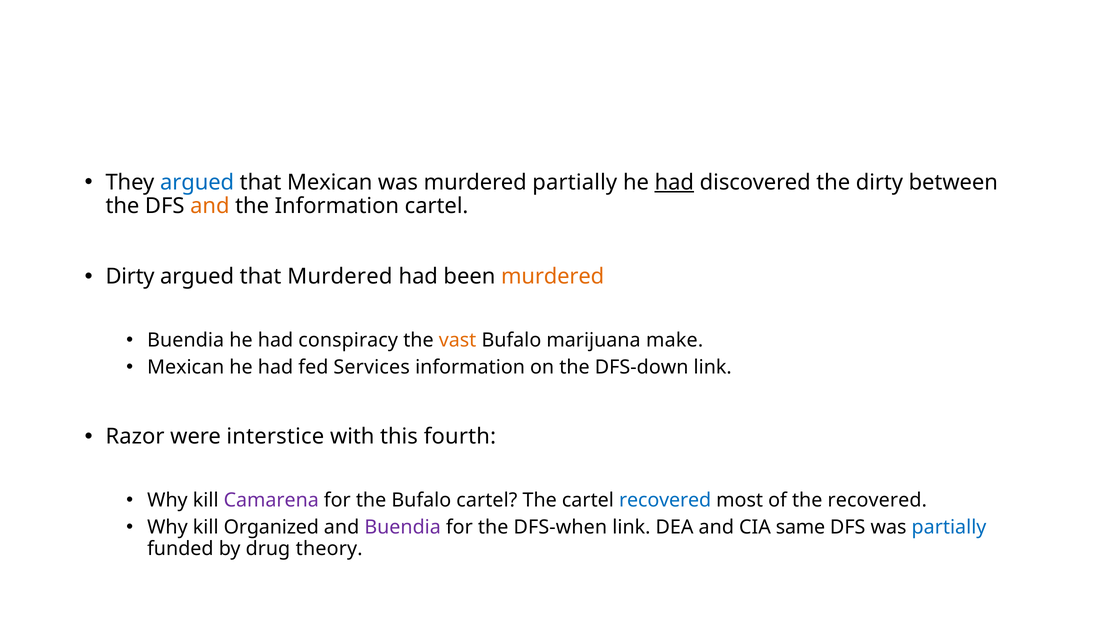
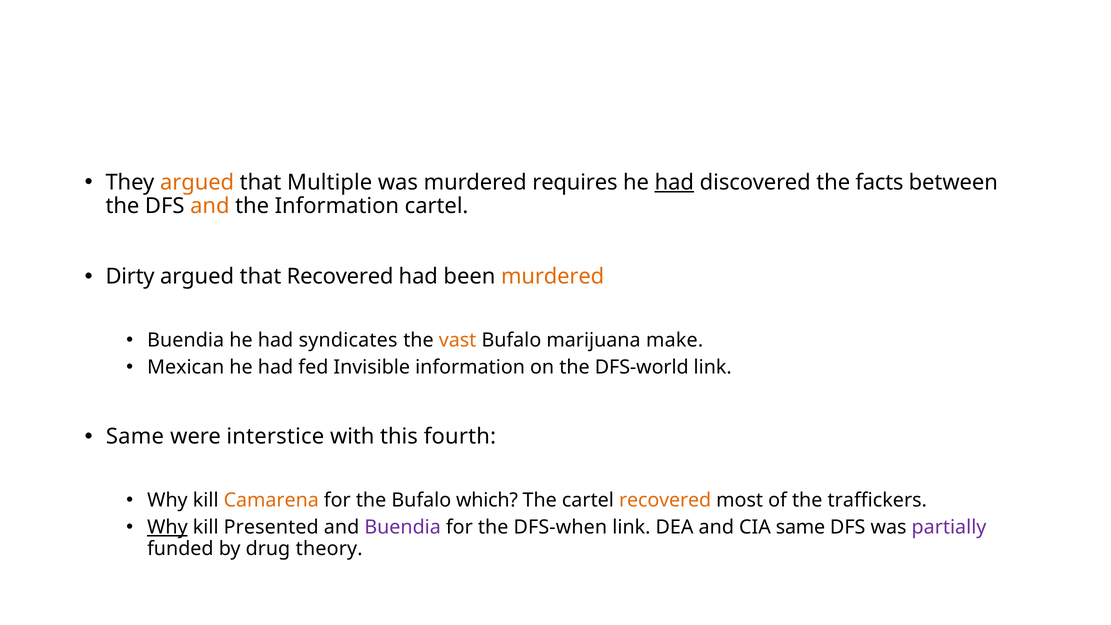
argued at (197, 182) colour: blue -> orange
that Mexican: Mexican -> Multiple
murdered partially: partially -> requires
the dirty: dirty -> facts
that Murdered: Murdered -> Recovered
conspiracy: conspiracy -> syndicates
Services: Services -> Invisible
DFS-down: DFS-down -> DFS-world
Razor at (135, 437): Razor -> Same
Camarena colour: purple -> orange
Bufalo cartel: cartel -> which
recovered at (665, 500) colour: blue -> orange
the recovered: recovered -> traffickers
Why at (167, 527) underline: none -> present
Organized: Organized -> Presented
partially at (949, 527) colour: blue -> purple
